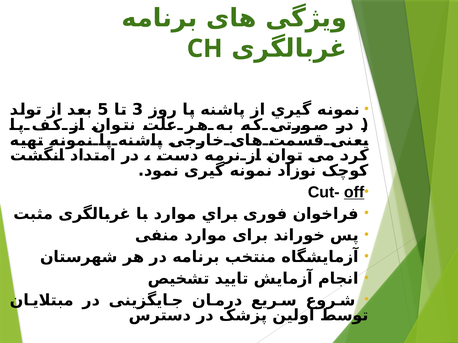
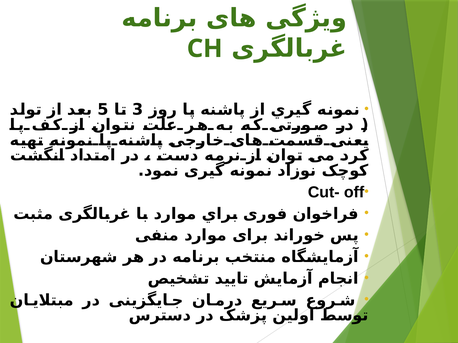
off underline: present -> none
